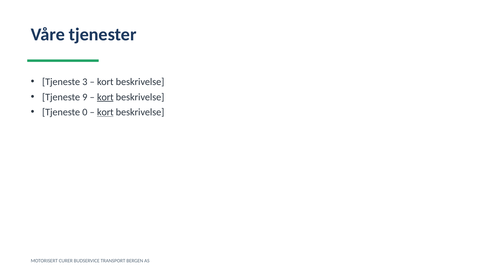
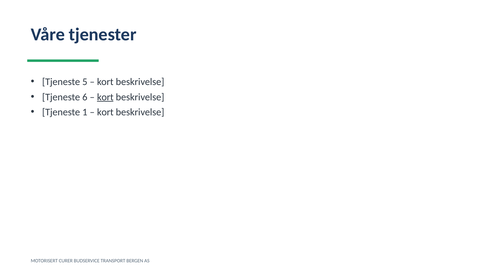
3: 3 -> 5
9: 9 -> 6
0: 0 -> 1
kort at (105, 112) underline: present -> none
